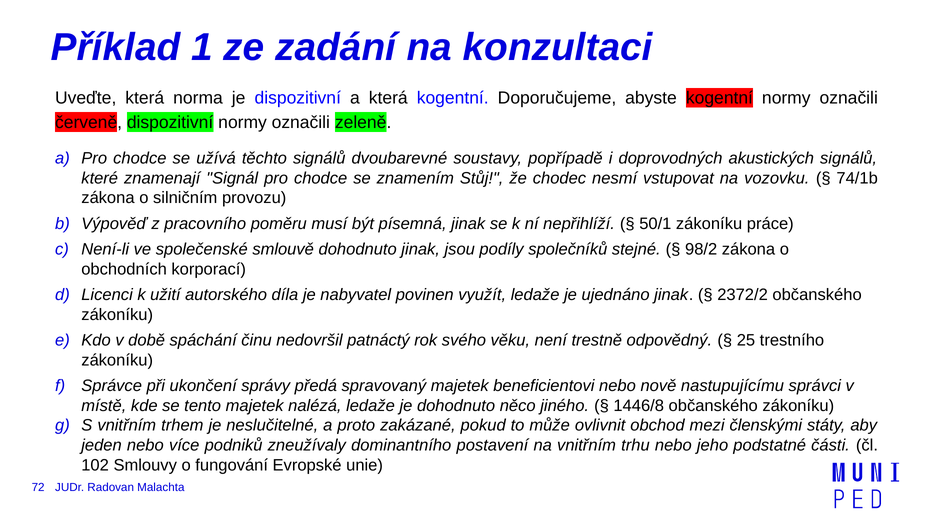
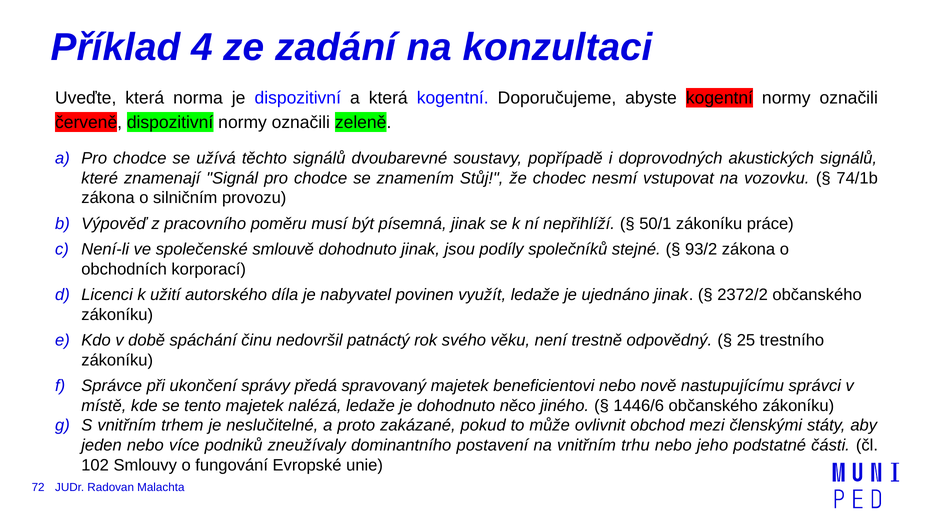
1: 1 -> 4
98/2: 98/2 -> 93/2
1446/8: 1446/8 -> 1446/6
